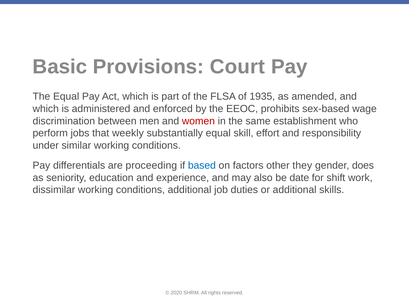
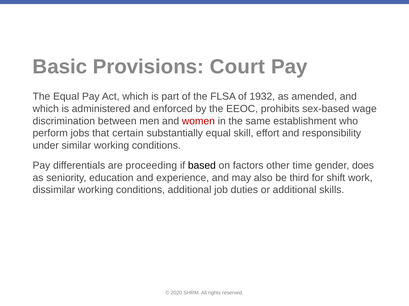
1935: 1935 -> 1932
weekly: weekly -> certain
based colour: blue -> black
they: they -> time
date: date -> third
